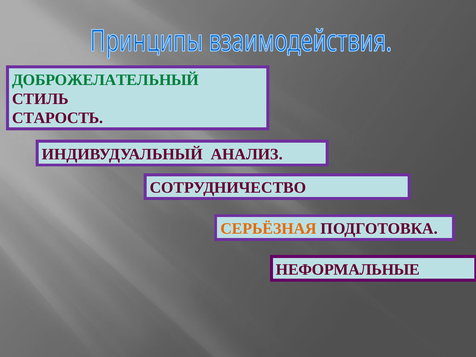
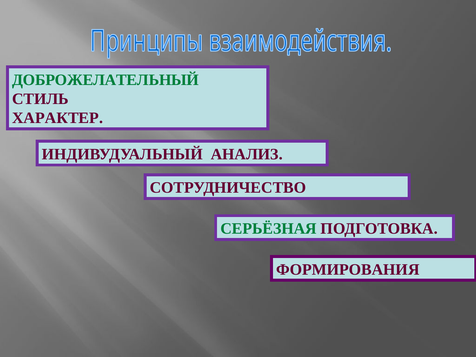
СТАРОСТЬ: СТАРОСТЬ -> ХАРАКТЕР
СЕРЬЁЗНАЯ colour: orange -> green
НЕФОРМАЛЬНЫЕ: НЕФОРМАЛЬНЫЕ -> ФОРМИРОВАНИЯ
